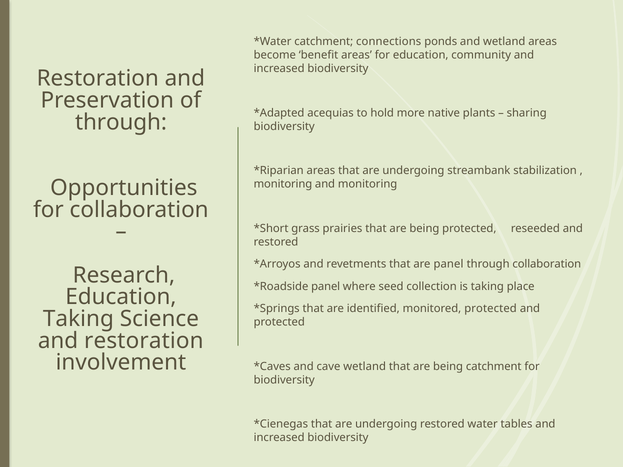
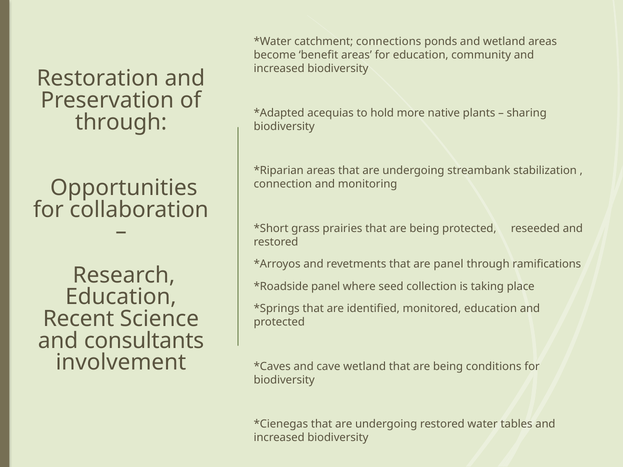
monitoring at (283, 184): monitoring -> connection
through collaboration: collaboration -> ramifications
monitored protected: protected -> education
Taking at (78, 319): Taking -> Recent
and restoration: restoration -> consultants
being catchment: catchment -> conditions
